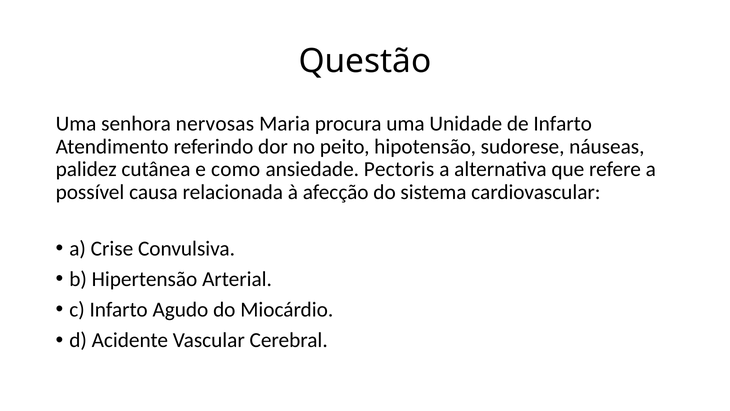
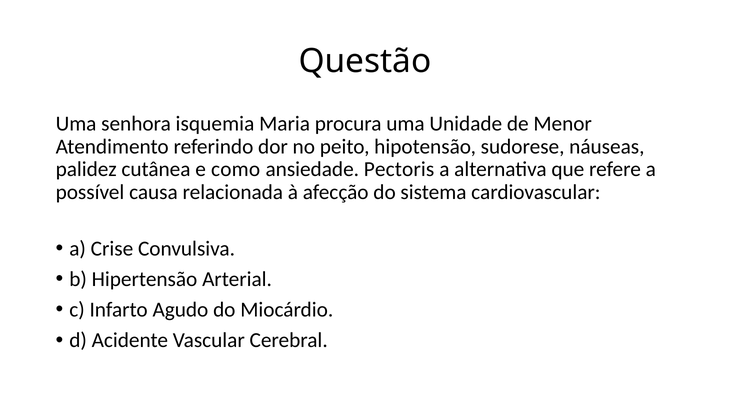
nervosas: nervosas -> isquemia
de Infarto: Infarto -> Menor
